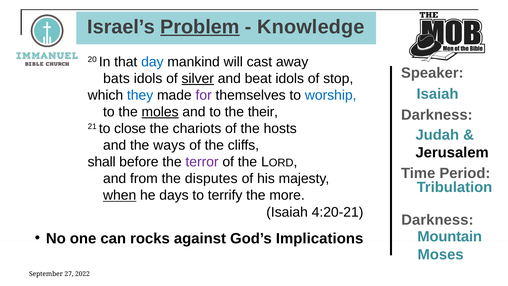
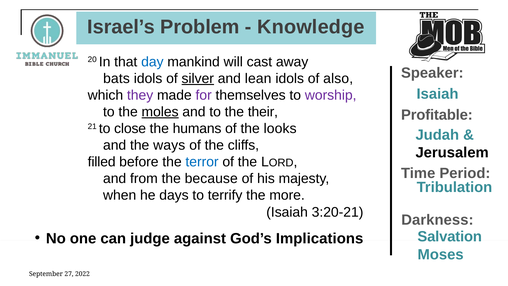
Problem underline: present -> none
beat: beat -> lean
stop: stop -> also
they colour: blue -> purple
worship colour: blue -> purple
Darkness at (437, 115): Darkness -> Profitable
chariots: chariots -> humans
hosts: hosts -> looks
shall: shall -> filled
terror colour: purple -> blue
disputes: disputes -> because
when underline: present -> none
4:20-21: 4:20-21 -> 3:20-21
Mountain at (450, 237): Mountain -> Salvation
rocks: rocks -> judge
